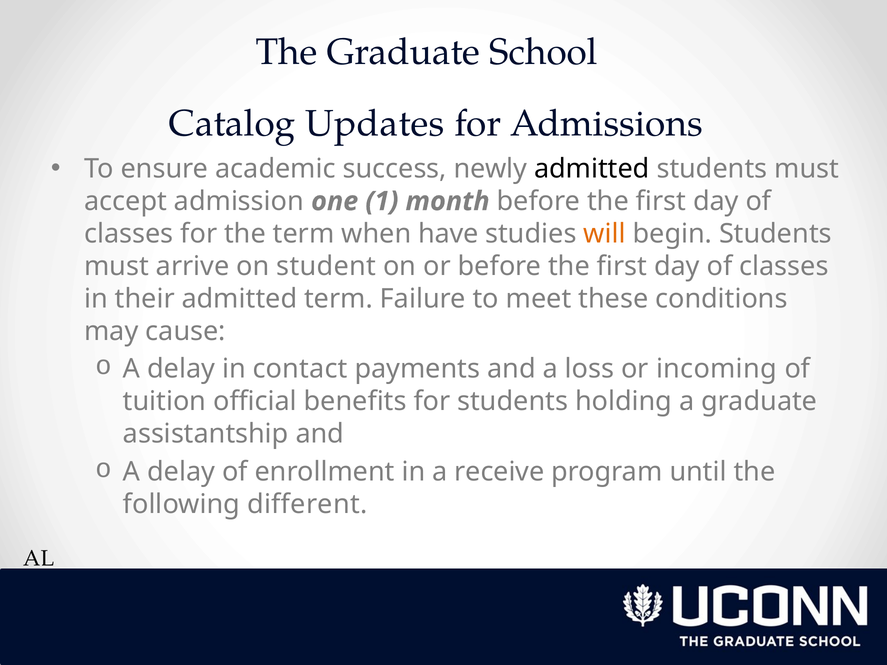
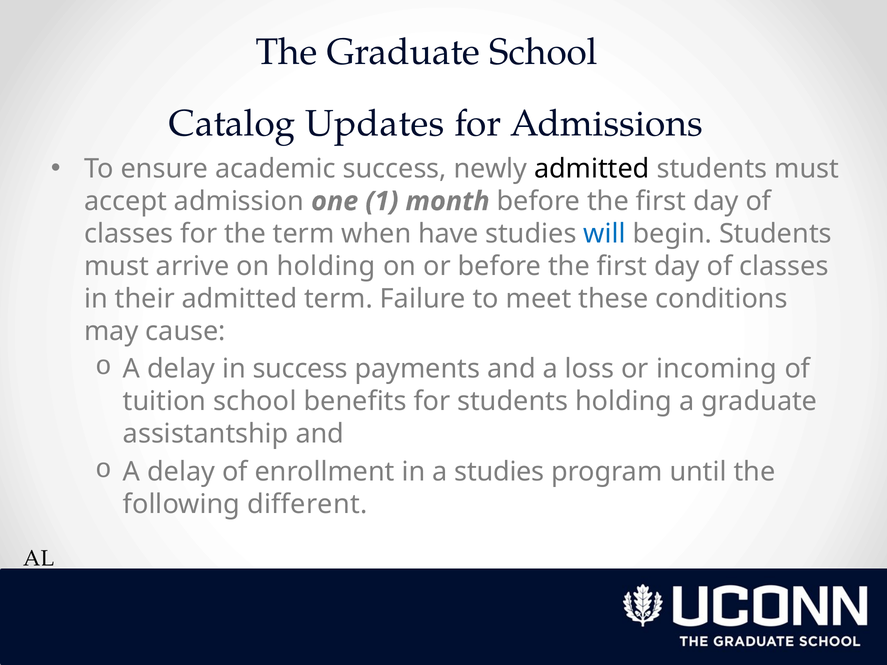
will colour: orange -> blue
on student: student -> holding
in contact: contact -> success
tuition official: official -> school
a receive: receive -> studies
